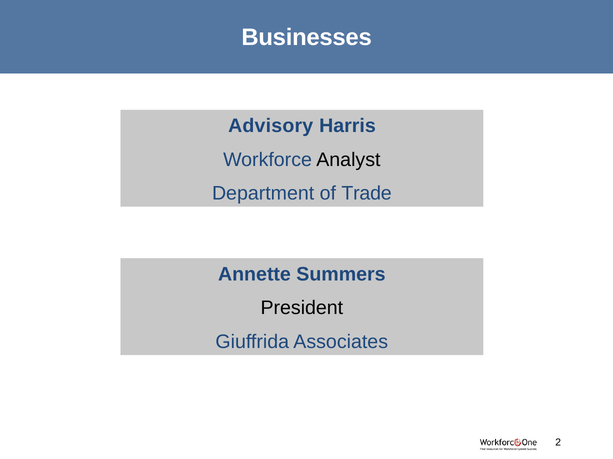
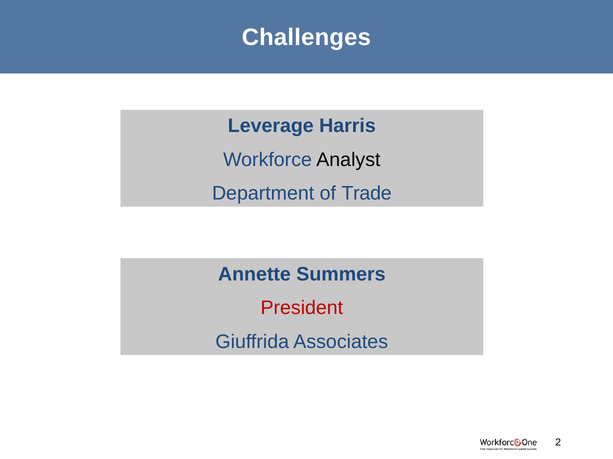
Businesses: Businesses -> Challenges
Advisory: Advisory -> Leverage
President colour: black -> red
